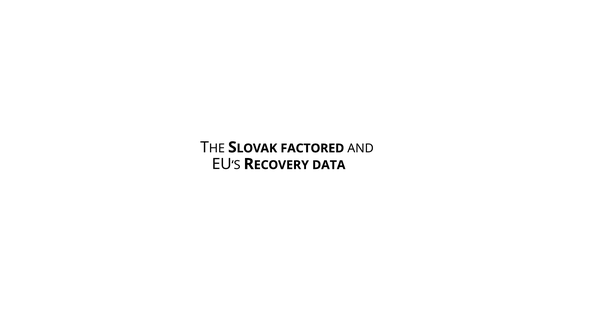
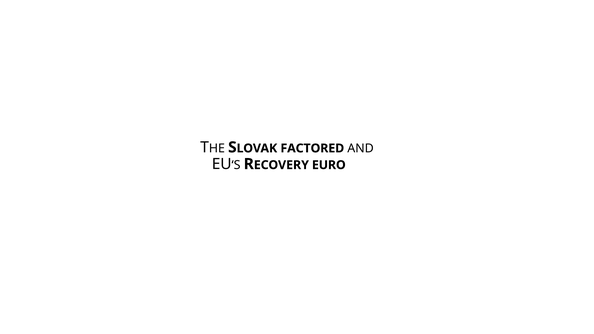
DATA: DATA -> EURO
